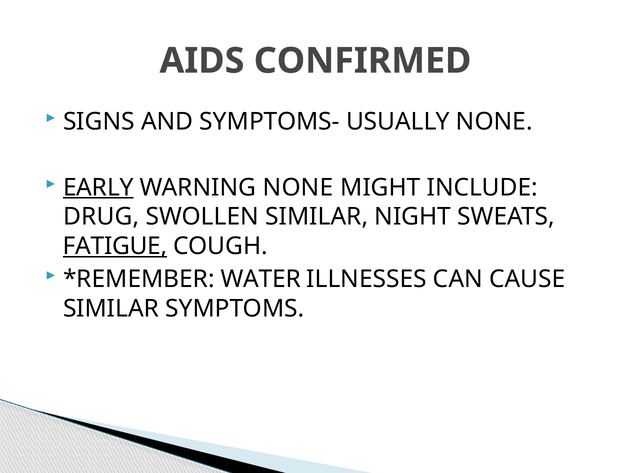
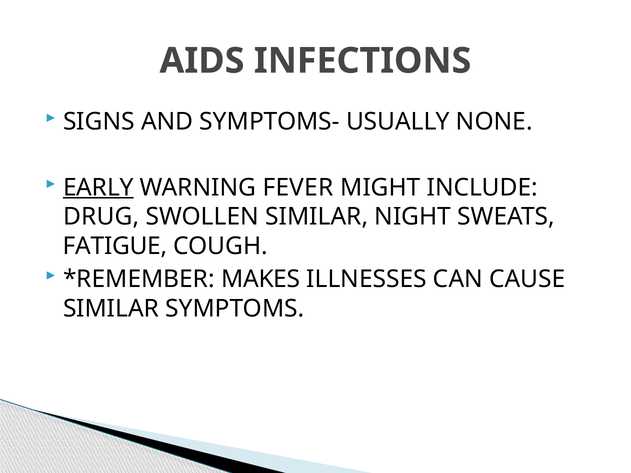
CONFIRMED: CONFIRMED -> INFECTIONS
WARNING NONE: NONE -> FEVER
FATIGUE underline: present -> none
WATER: WATER -> MAKES
